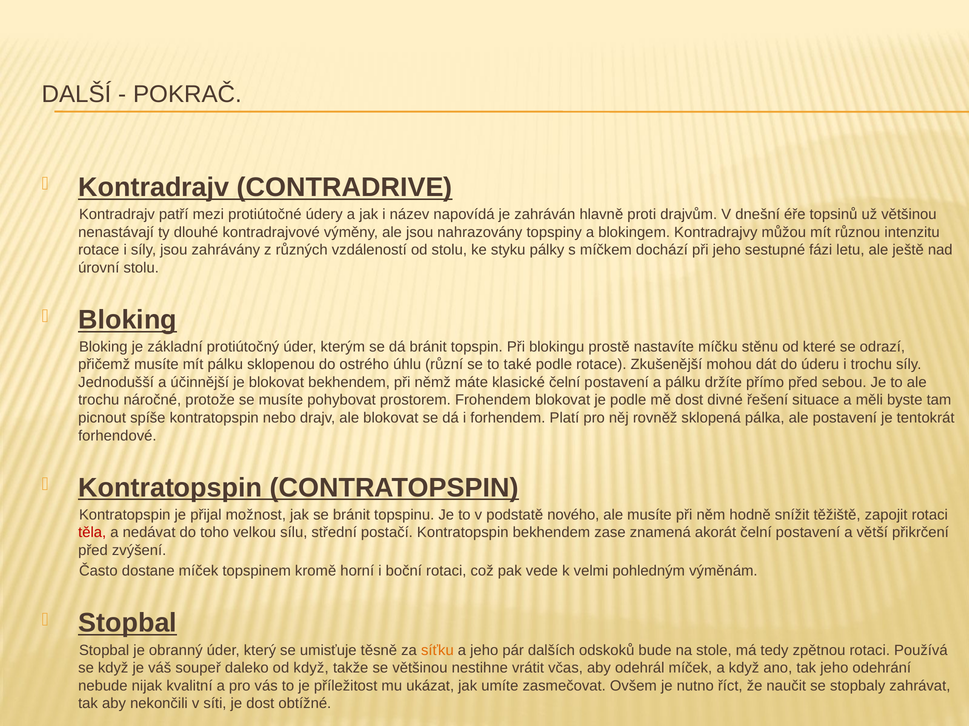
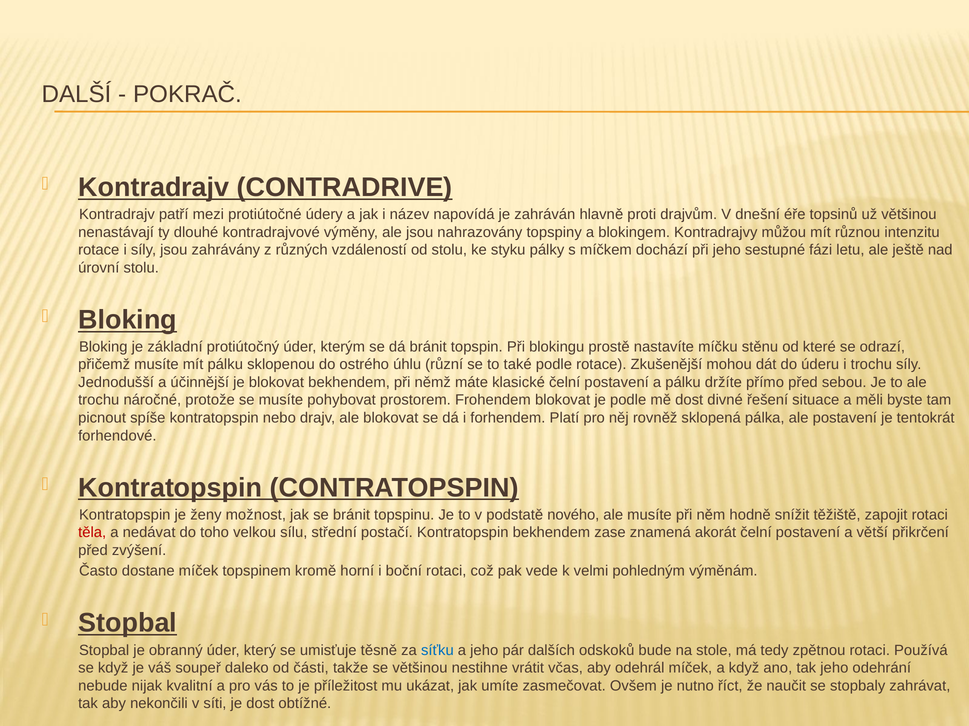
přijal: přijal -> ženy
síťku colour: orange -> blue
od když: když -> části
